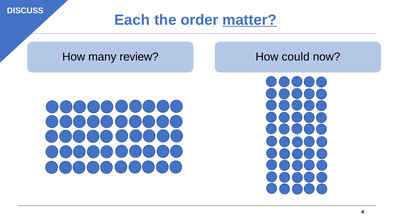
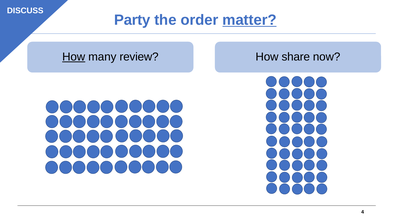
Each: Each -> Party
How at (74, 57) underline: none -> present
could: could -> share
